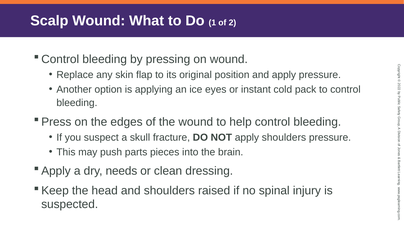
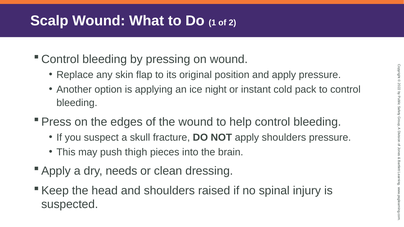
eyes: eyes -> night
parts: parts -> thigh
